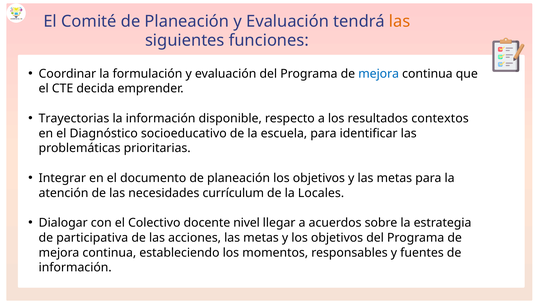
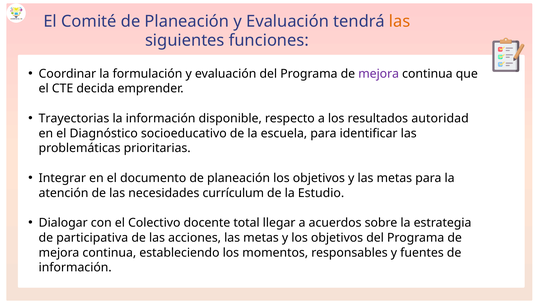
mejora at (379, 74) colour: blue -> purple
contextos: contextos -> autoridad
Locales: Locales -> Estudio
nivel: nivel -> total
